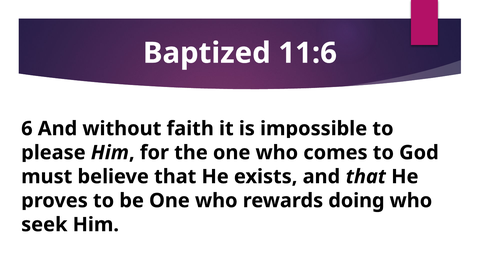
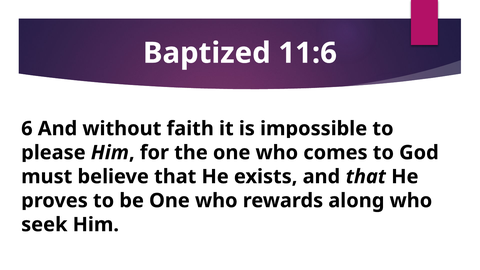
doing: doing -> along
